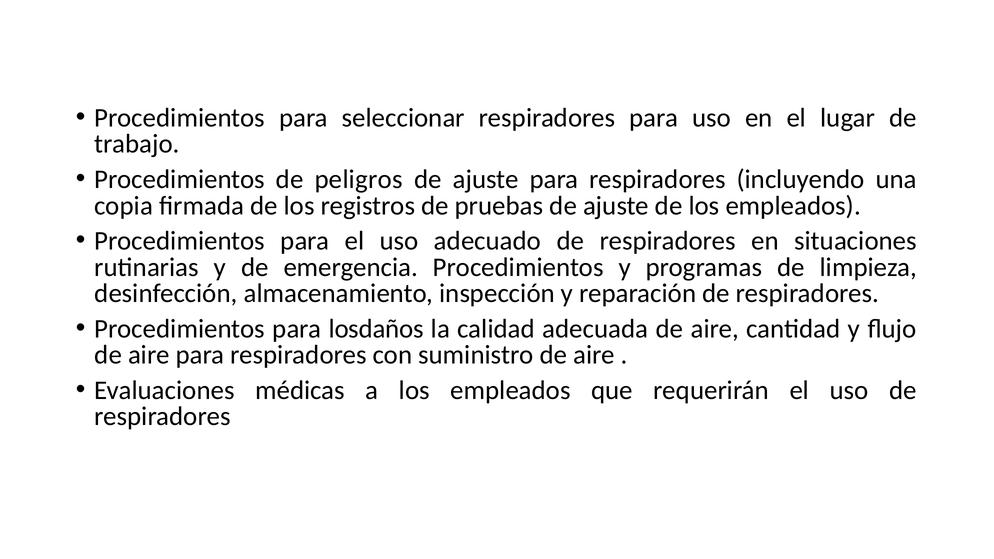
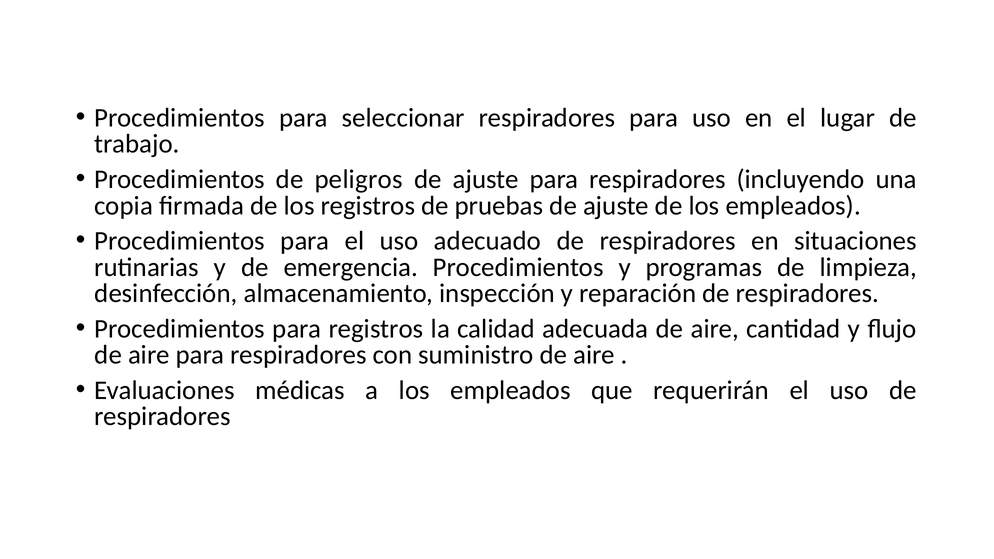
para losdaños: losdaños -> registros
